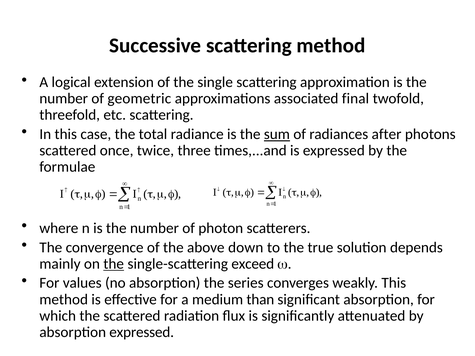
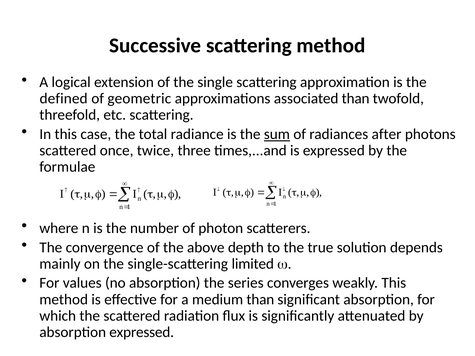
number at (64, 99): number -> defined
associated final: final -> than
down: down -> depth
the at (114, 264) underline: present -> none
exceed: exceed -> limited
